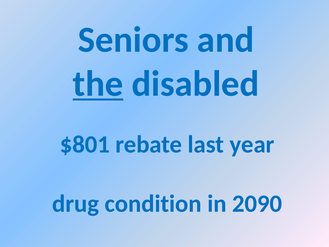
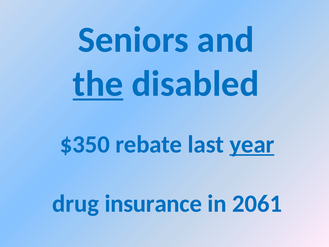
$801: $801 -> $350
year underline: none -> present
condition: condition -> insurance
2090: 2090 -> 2061
